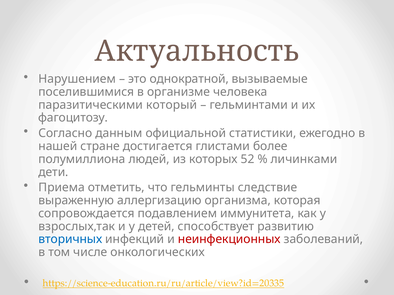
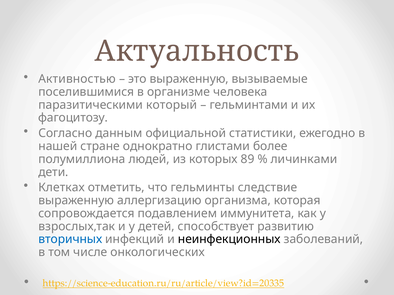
Нарушением: Нарушением -> Активностью
это однократной: однократной -> выраженную
достигается: достигается -> однократно
52: 52 -> 89
Приема: Приема -> Клетках
неинфекционных colour: red -> black
